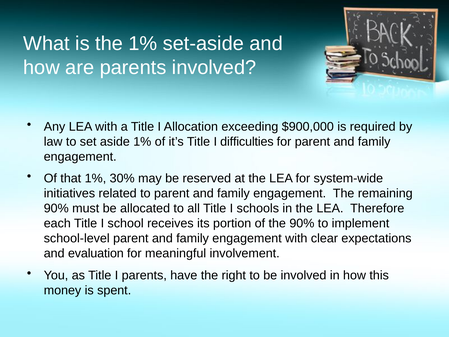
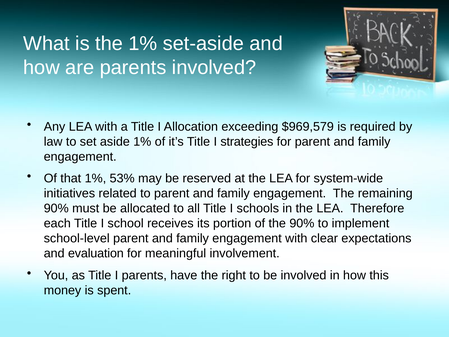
$900,000: $900,000 -> $969,579
difficulties: difficulties -> strategies
30%: 30% -> 53%
